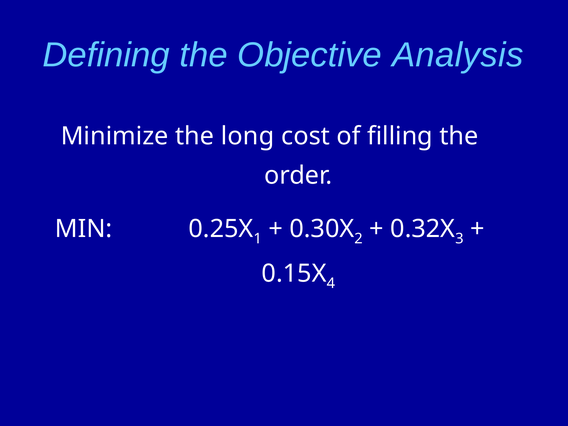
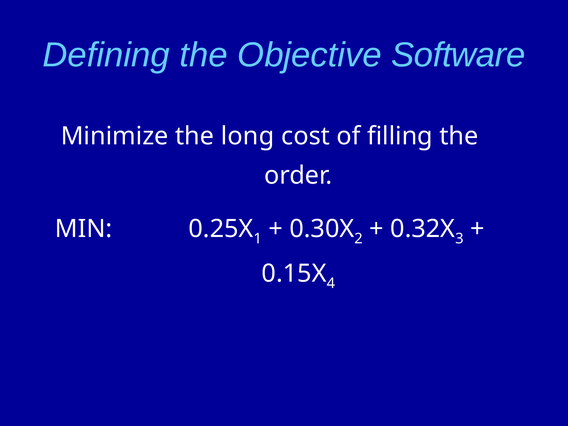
Analysis: Analysis -> Software
